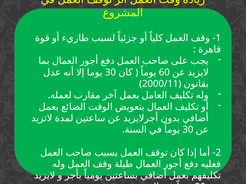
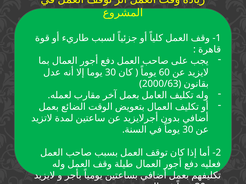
2000/11: 2000/11 -> 2000/63
